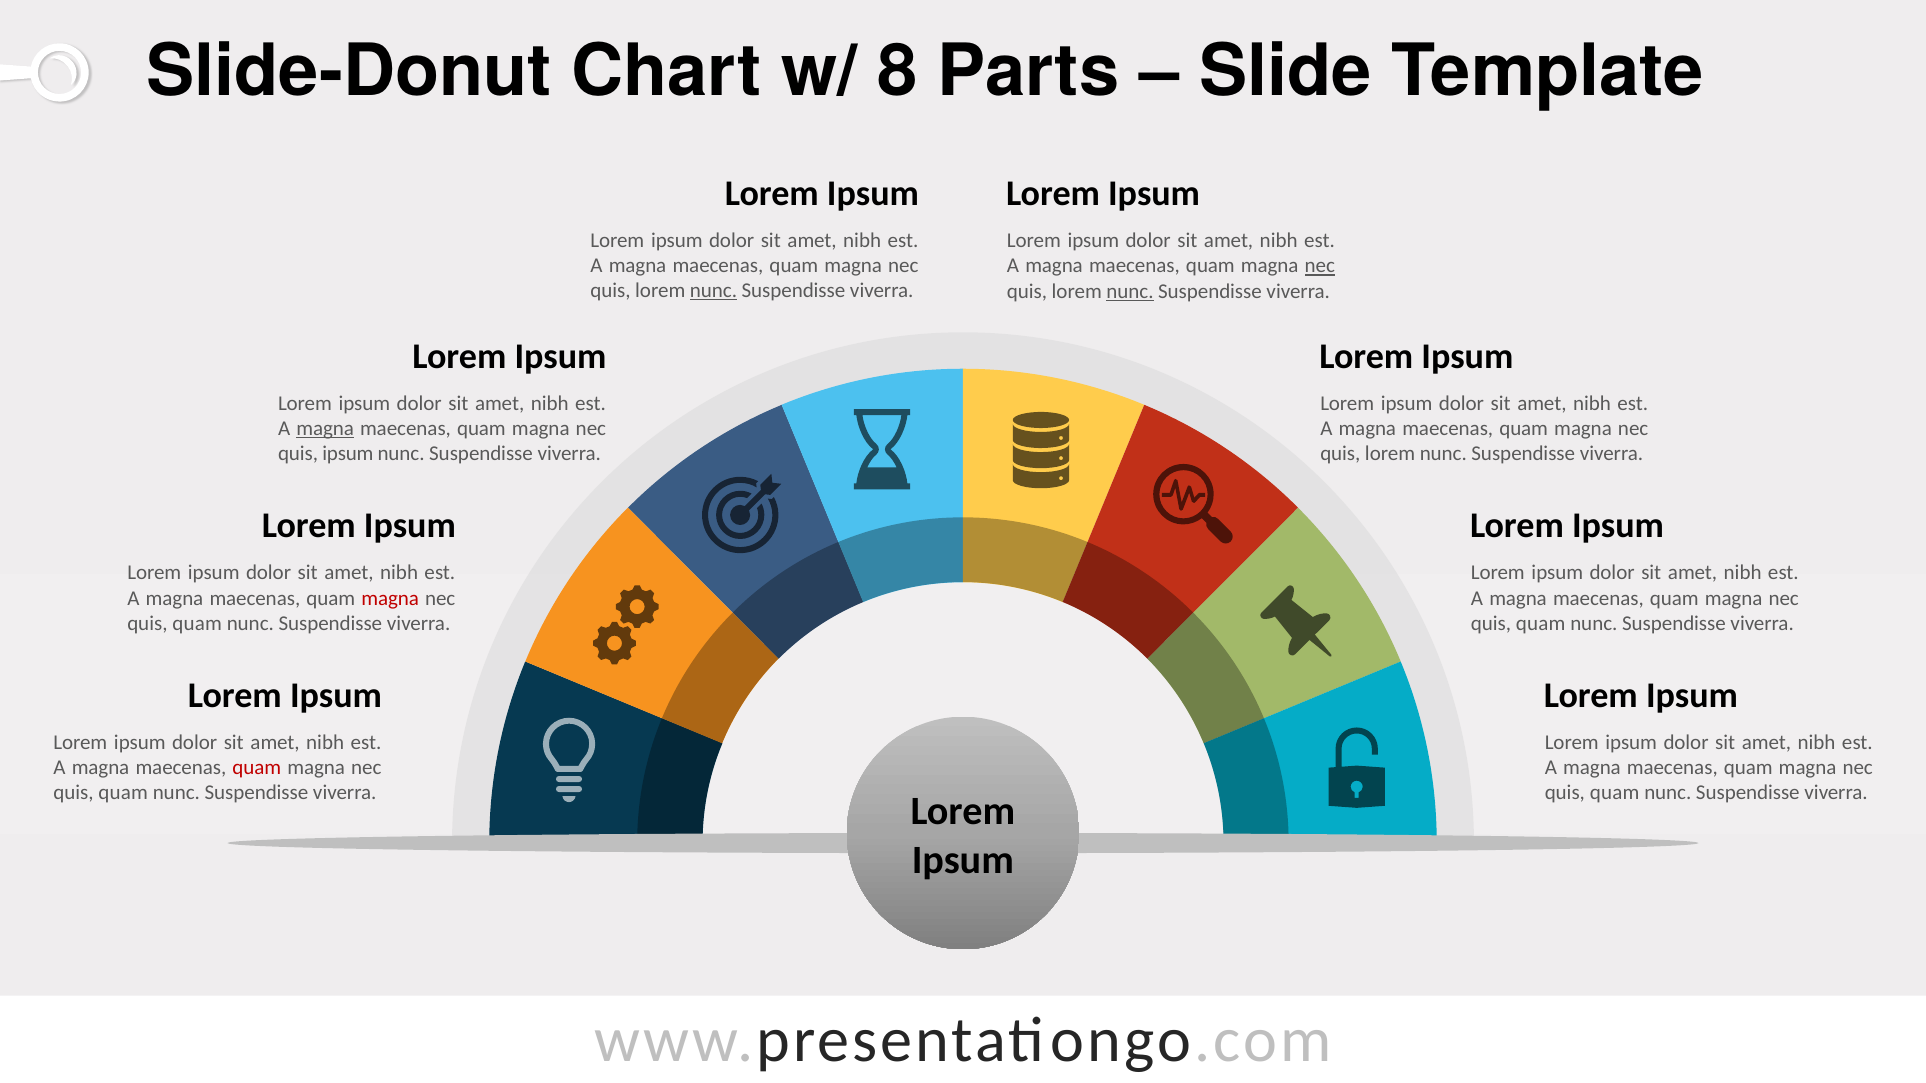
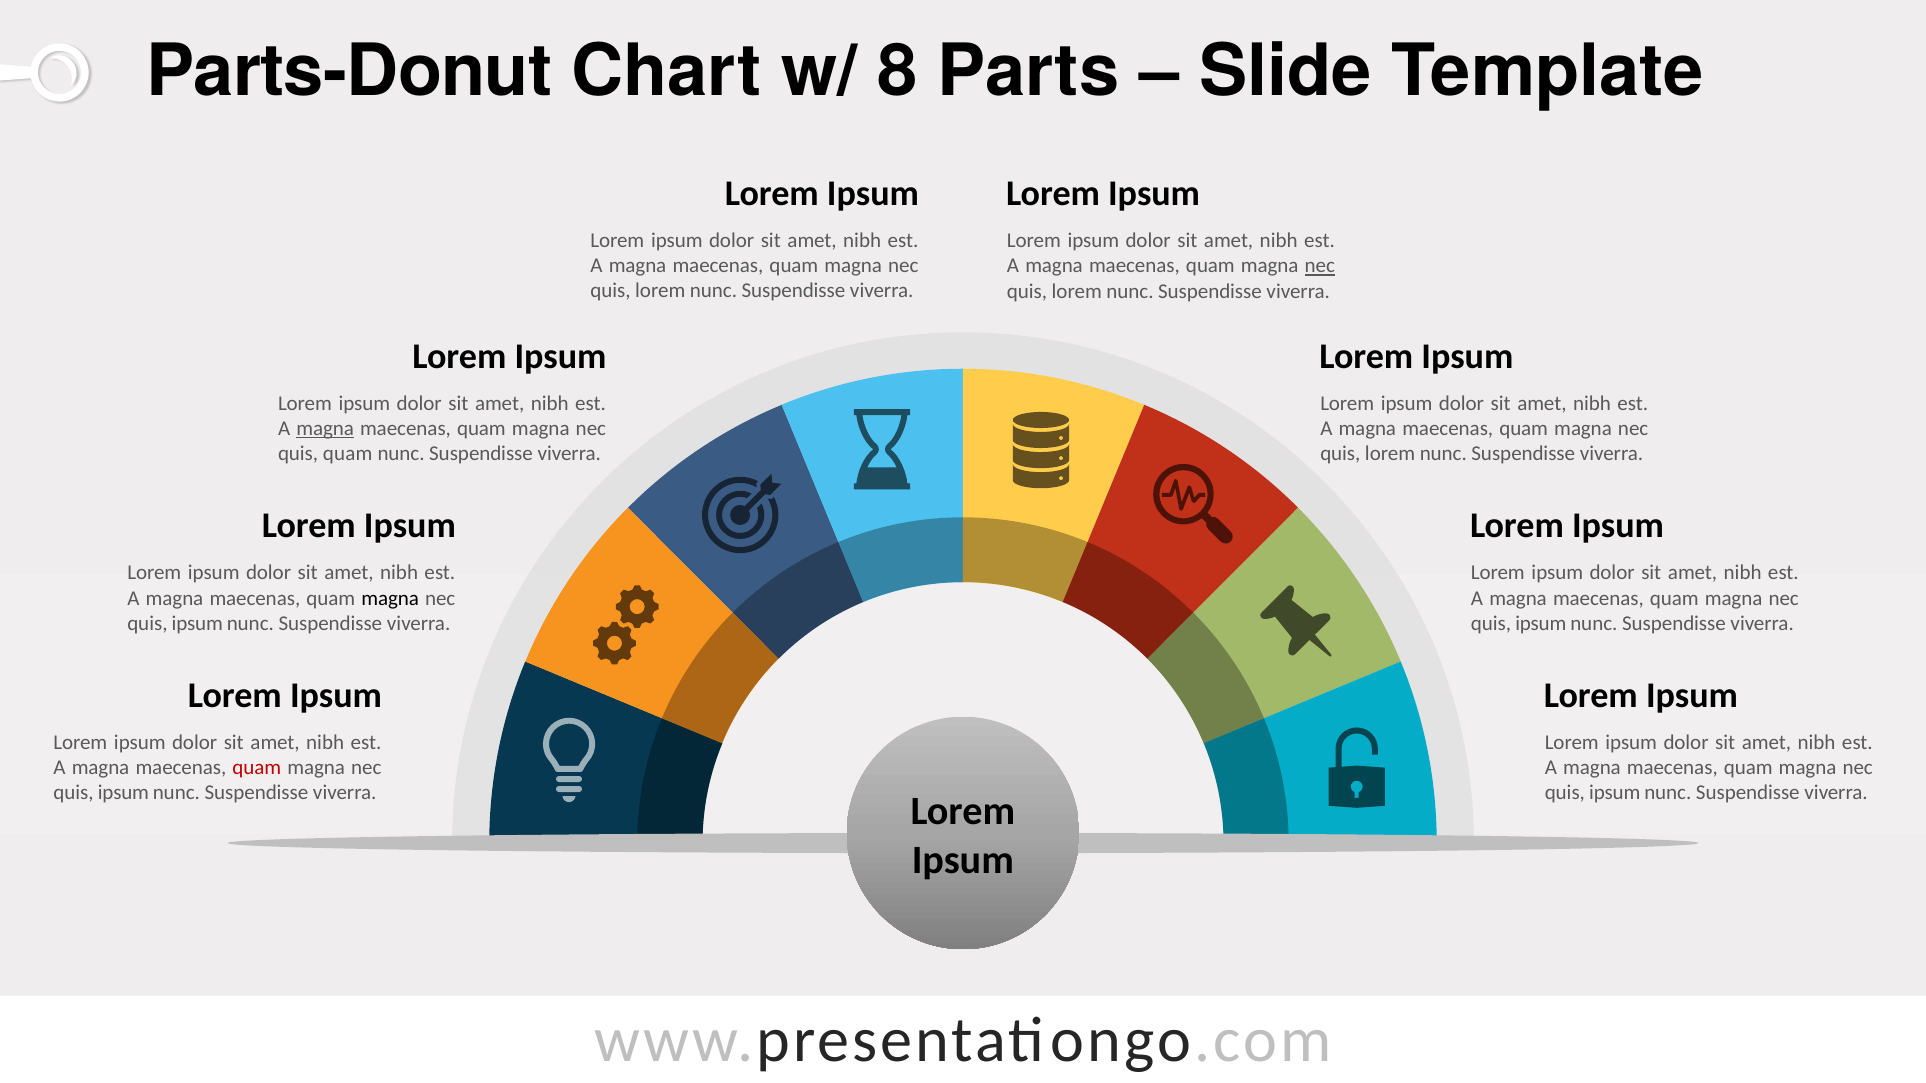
Slide-Donut: Slide-Donut -> Parts-Donut
nunc at (714, 291) underline: present -> none
nunc at (1130, 291) underline: present -> none
quis ipsum: ipsum -> quam
magna at (390, 598) colour: red -> black
quam at (197, 624): quam -> ipsum
quam at (1541, 624): quam -> ipsum
quam at (123, 793): quam -> ipsum
quam at (1615, 793): quam -> ipsum
